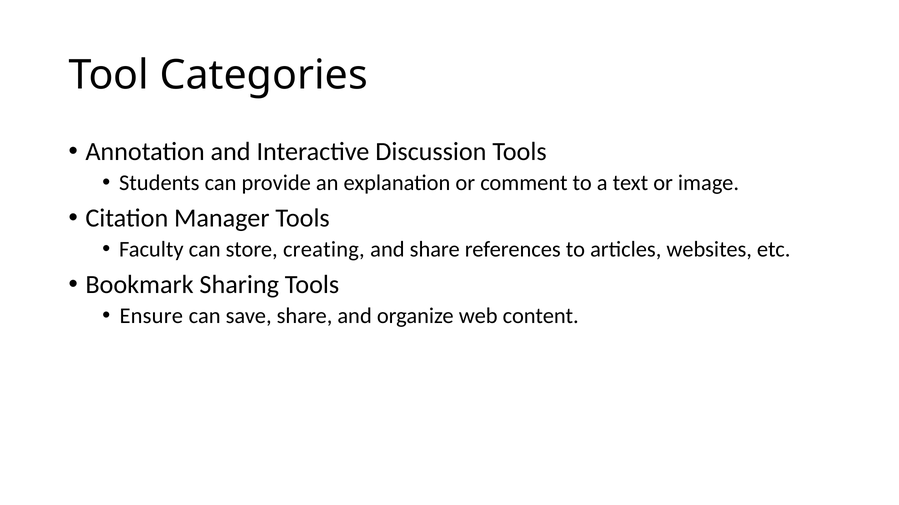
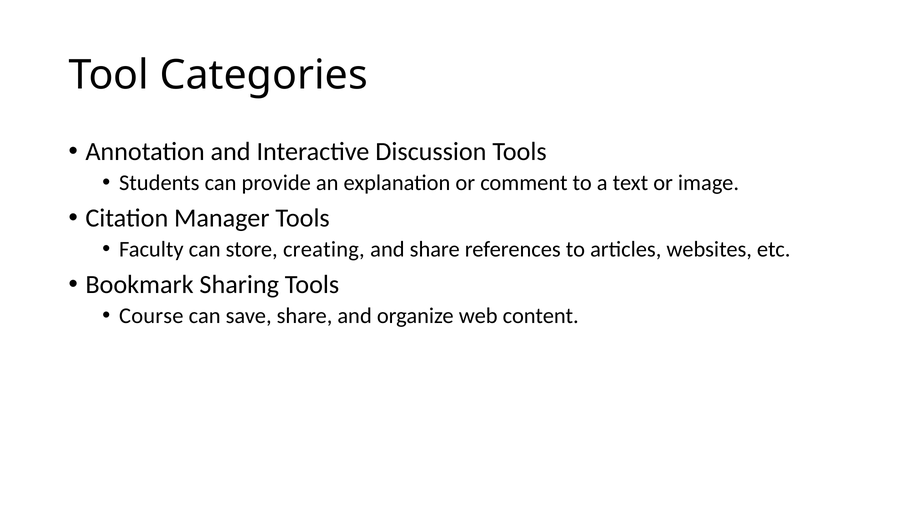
Ensure: Ensure -> Course
